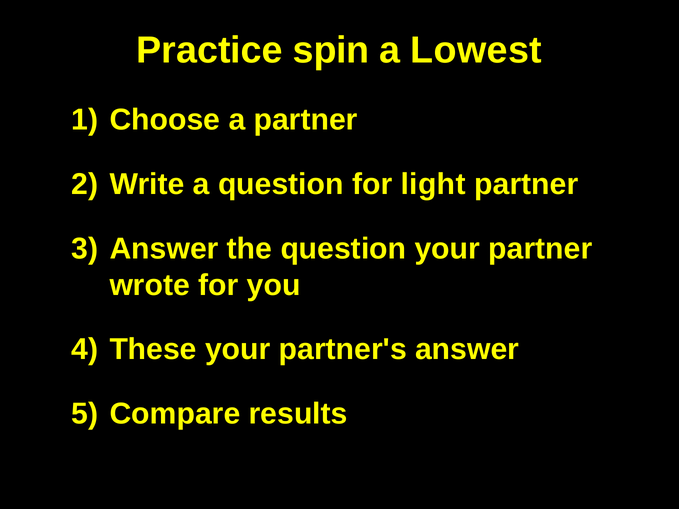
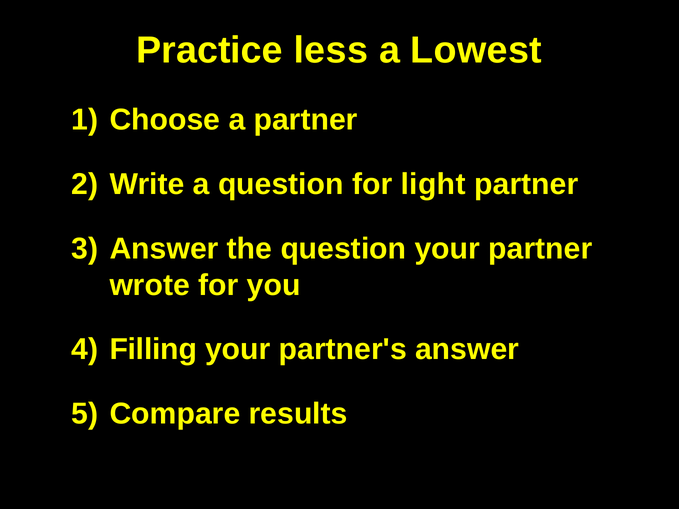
spin: spin -> less
These: These -> Filling
